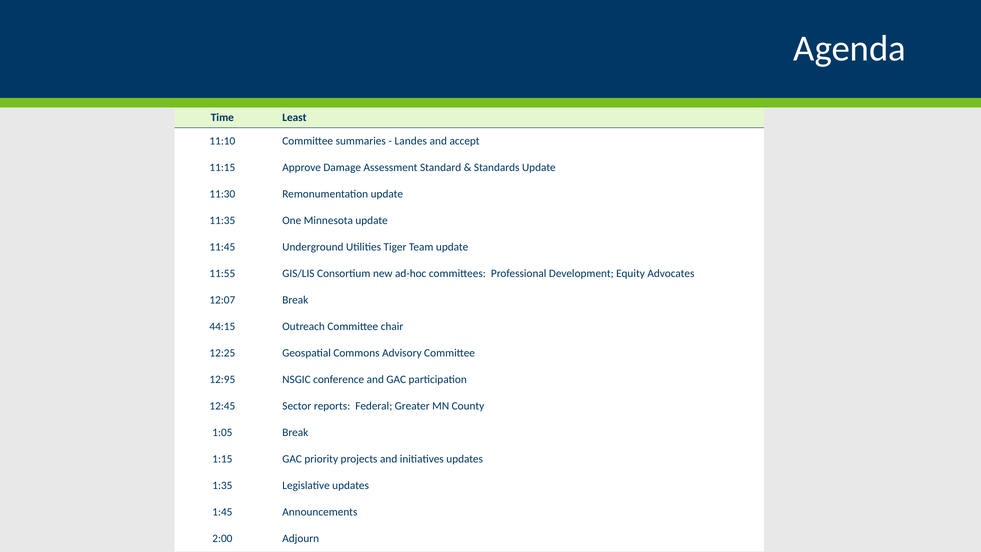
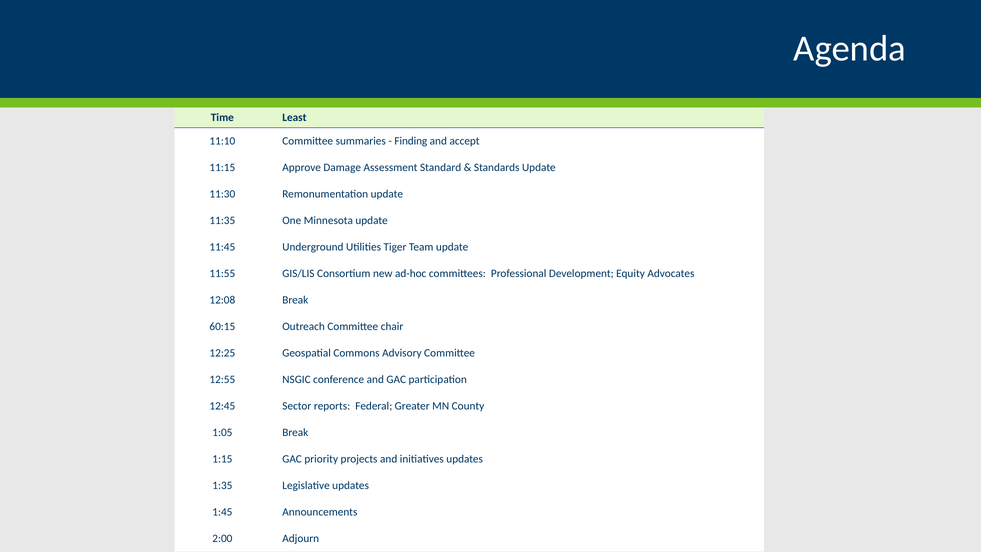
Landes: Landes -> Finding
12:07: 12:07 -> 12:08
44:15: 44:15 -> 60:15
12:95: 12:95 -> 12:55
